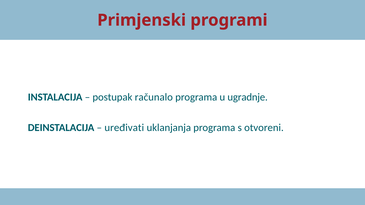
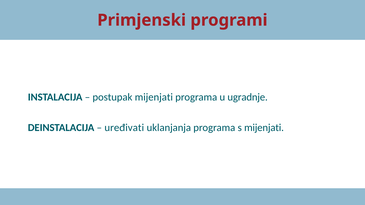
postupak računalo: računalo -> mijenjati
s otvoreni: otvoreni -> mijenjati
